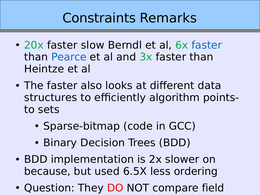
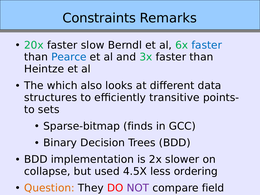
The faster: faster -> which
algorithm: algorithm -> transitive
code: code -> finds
because: because -> collapse
6.5X: 6.5X -> 4.5X
Question colour: black -> orange
NOT colour: black -> purple
